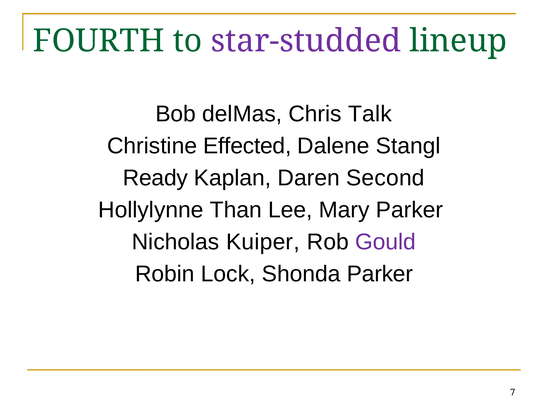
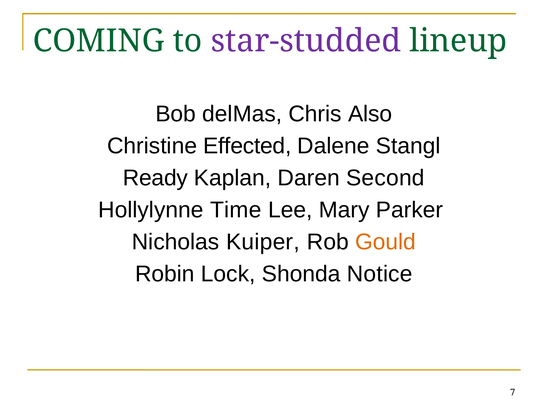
FOURTH: FOURTH -> COMING
Talk: Talk -> Also
Than: Than -> Time
Gould colour: purple -> orange
Shonda Parker: Parker -> Notice
